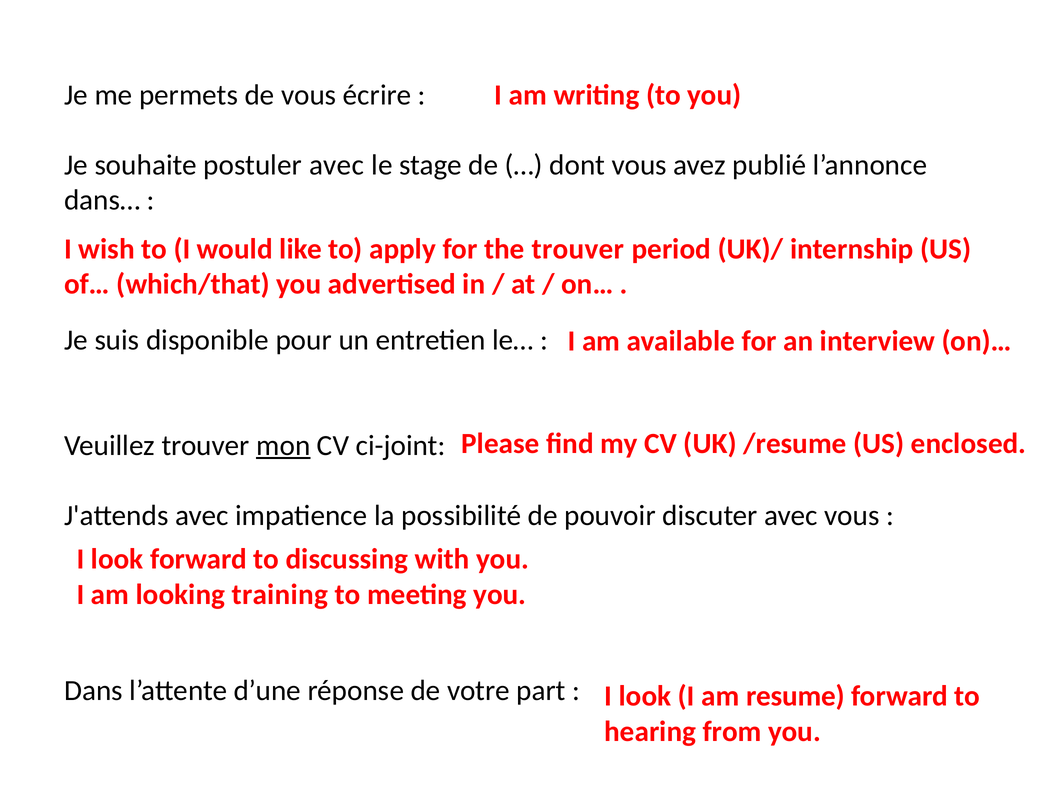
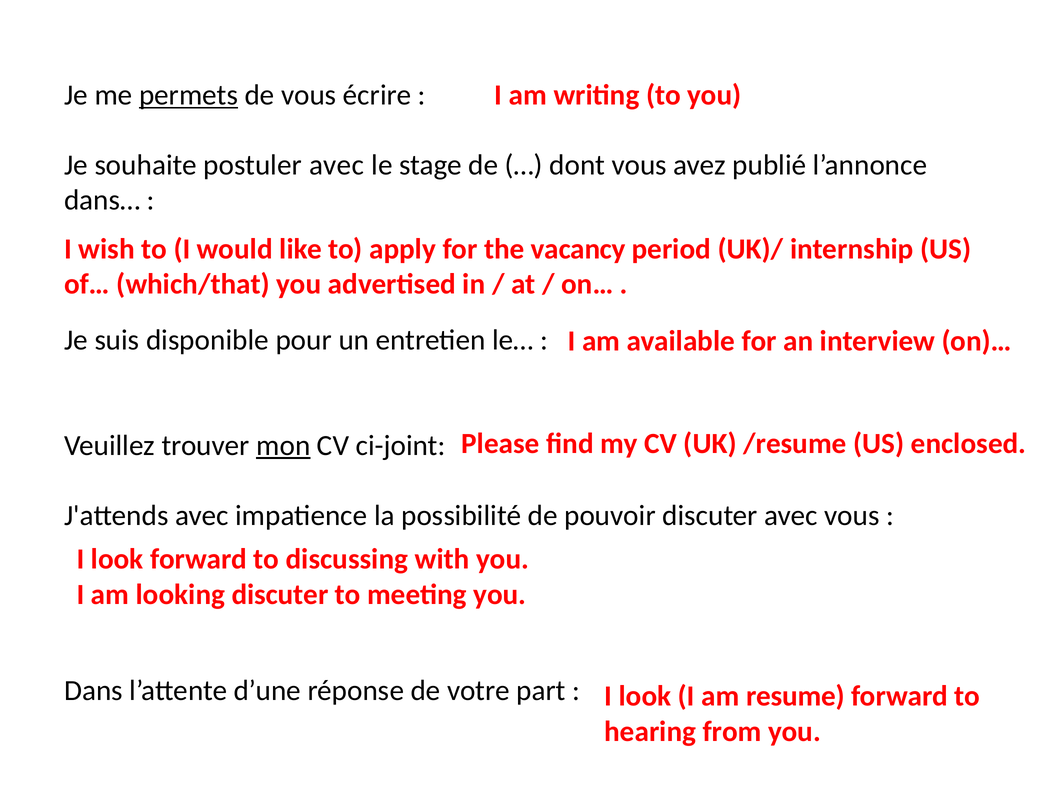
permets underline: none -> present
the trouver: trouver -> vacancy
looking training: training -> discuter
